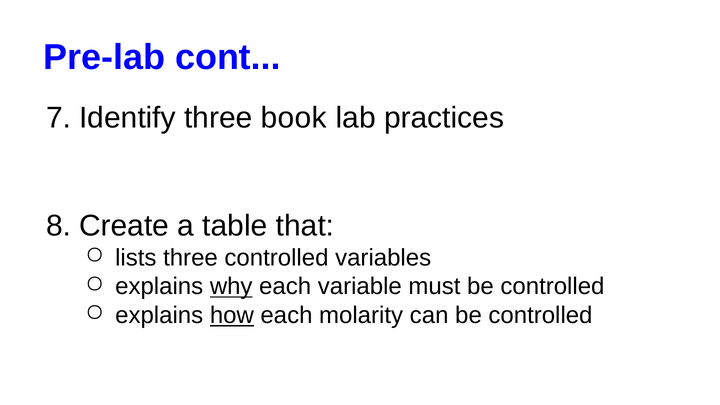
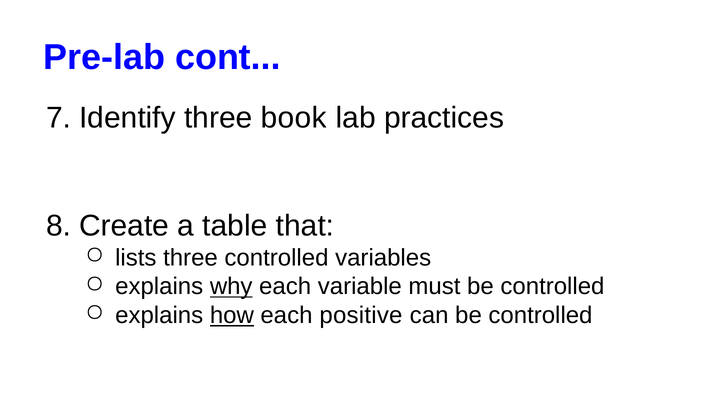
molarity: molarity -> positive
